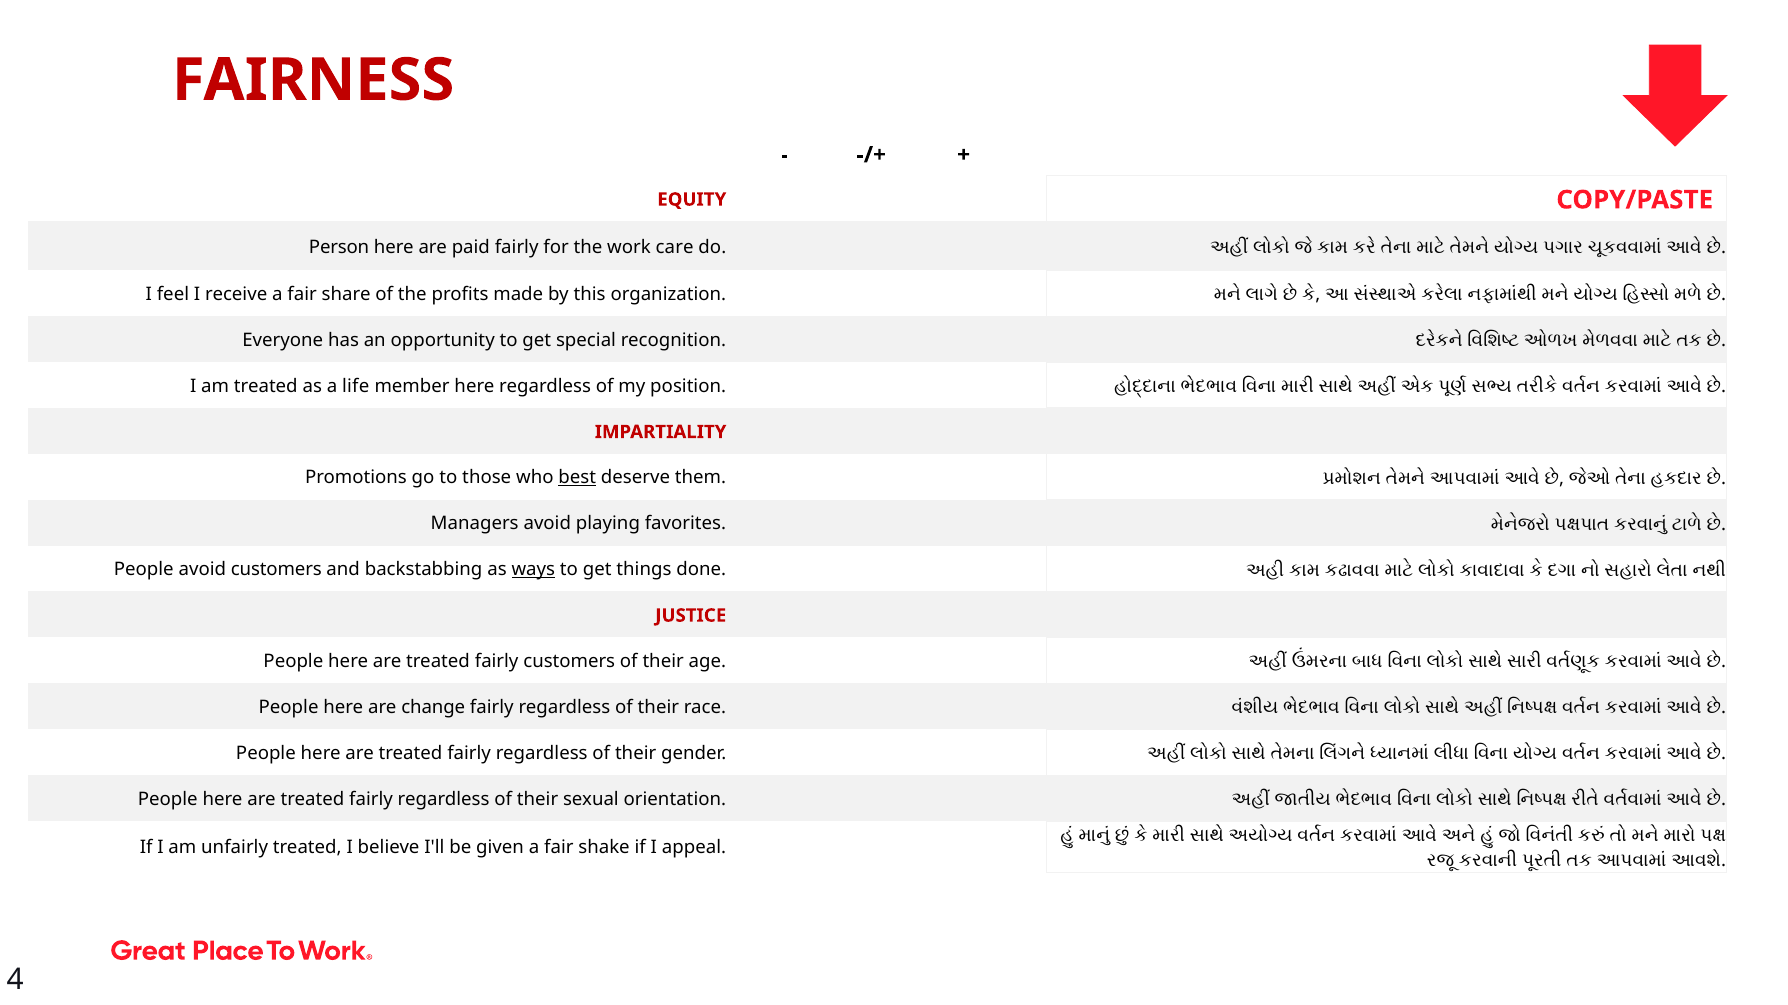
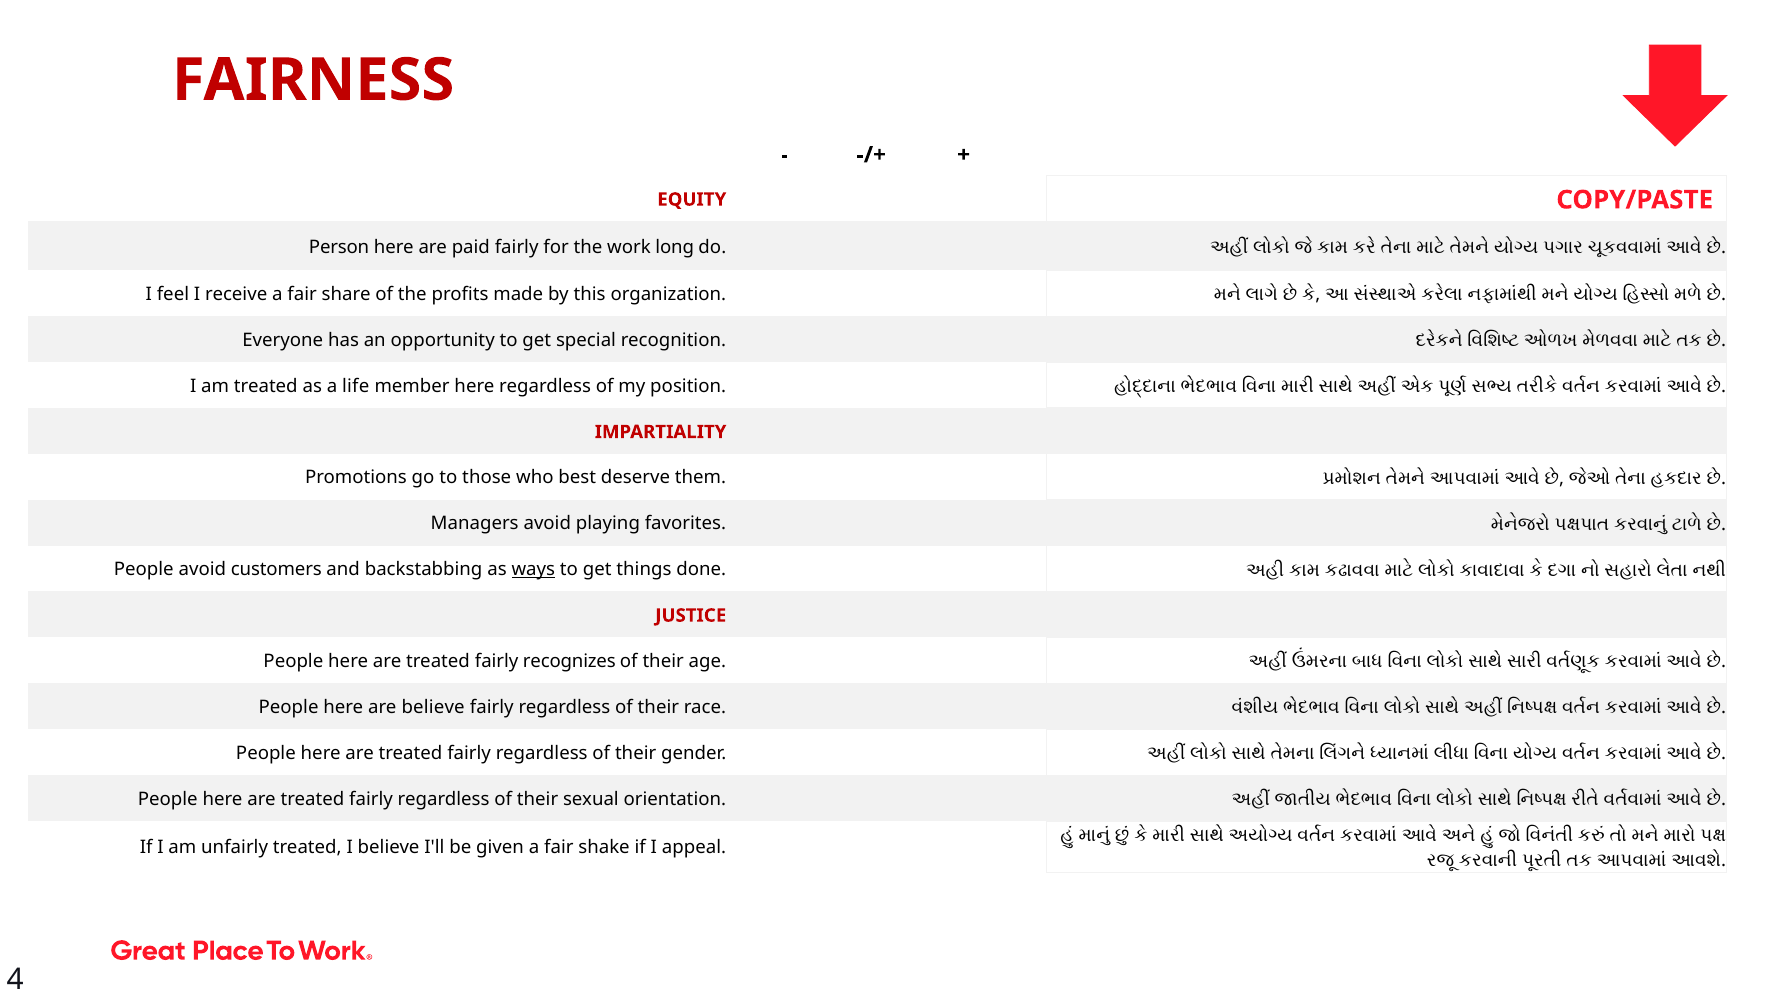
care: care -> long
best underline: present -> none
fairly customers: customers -> recognizes
are change: change -> believe
